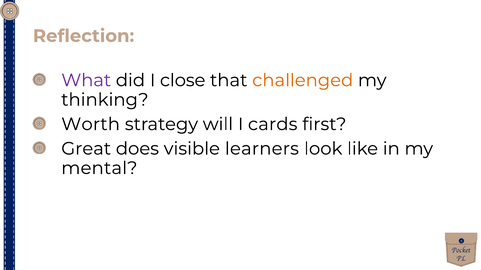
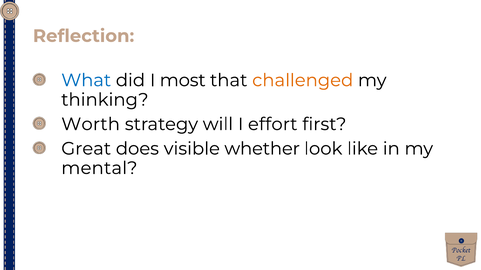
What colour: purple -> blue
close: close -> most
cards: cards -> effort
learners: learners -> whether
